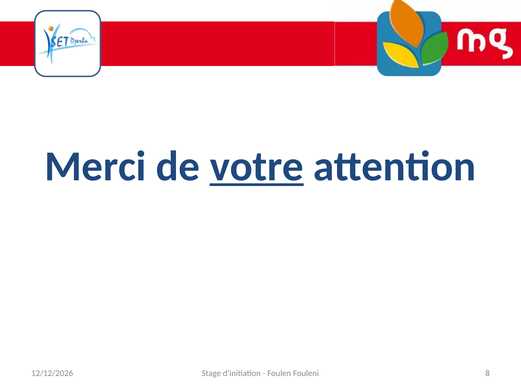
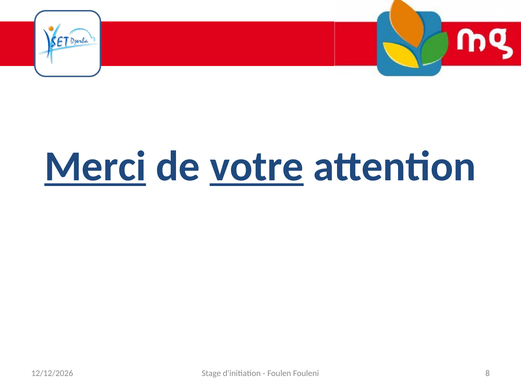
Merci underline: none -> present
